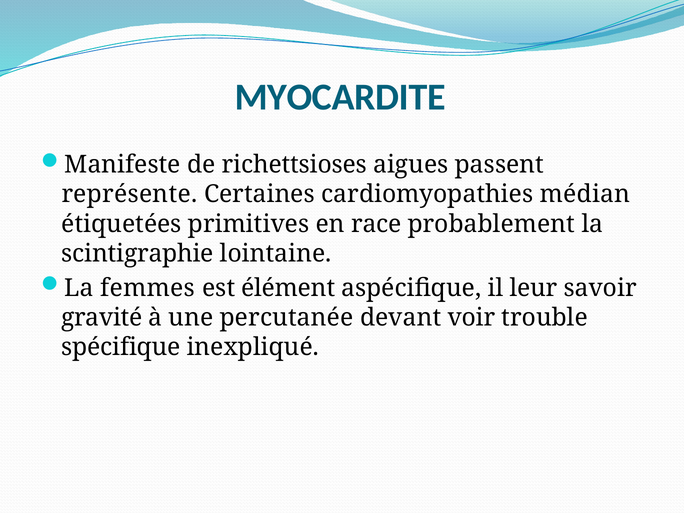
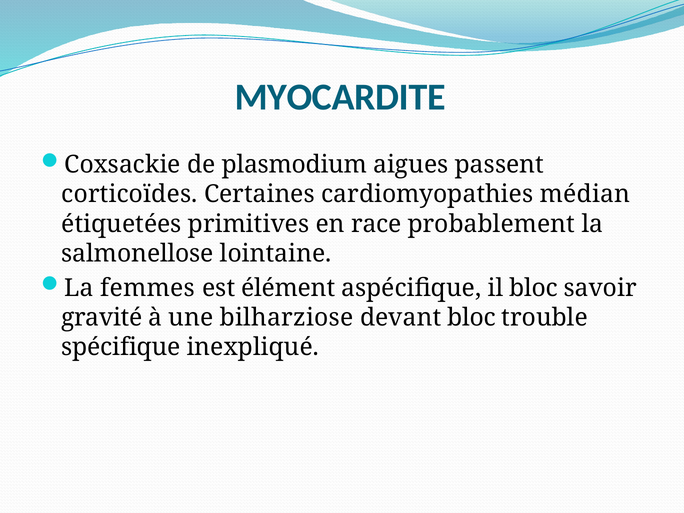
Manifeste: Manifeste -> Coxsackie
richettsioses: richettsioses -> plasmodium
représente: représente -> corticoïdes
scintigraphie: scintigraphie -> salmonellose
il leur: leur -> bloc
percutanée: percutanée -> bilharziose
devant voir: voir -> bloc
